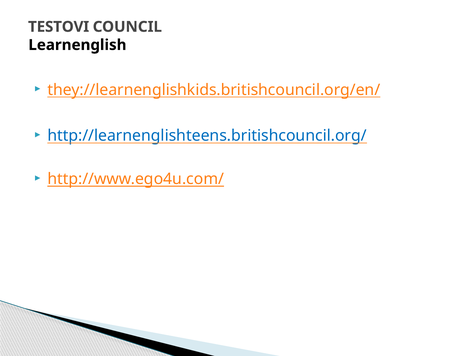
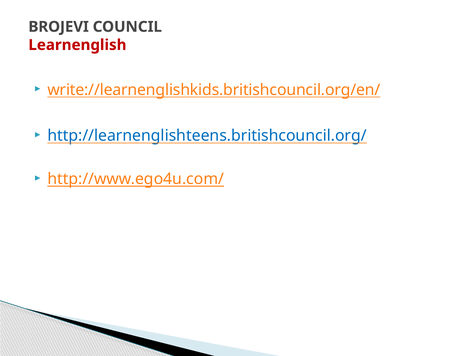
TESTOVI: TESTOVI -> BROJEVI
Learnenglish colour: black -> red
they://learnenglishkids.britishcouncil.org/en/: they://learnenglishkids.britishcouncil.org/en/ -> write://learnenglishkids.britishcouncil.org/en/
